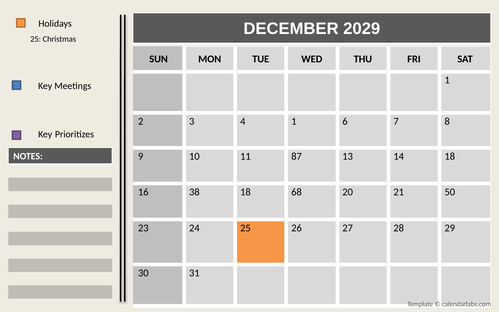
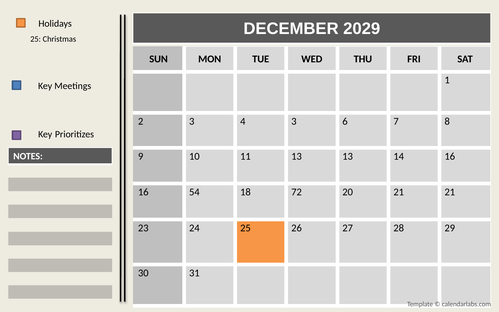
4 1: 1 -> 3
11 87: 87 -> 13
14 18: 18 -> 16
38: 38 -> 54
68: 68 -> 72
21 50: 50 -> 21
